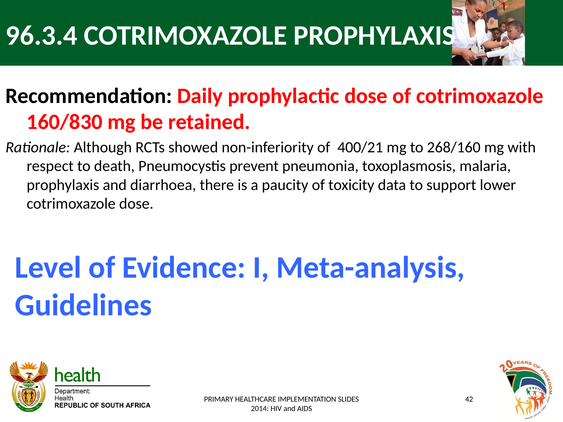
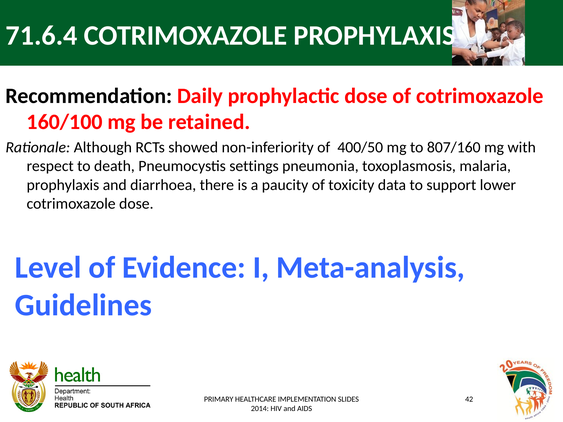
96.3.4: 96.3.4 -> 71.6.4
160/830: 160/830 -> 160/100
400/21: 400/21 -> 400/50
268/160: 268/160 -> 807/160
prevent: prevent -> settings
